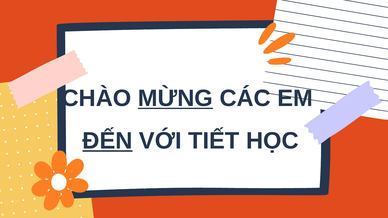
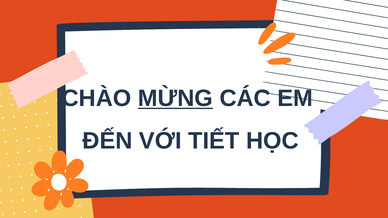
ĐẾN underline: present -> none
